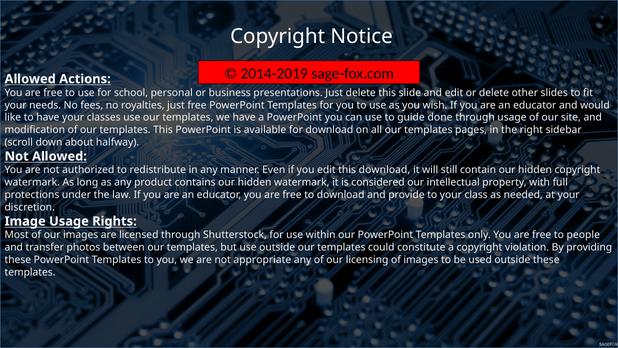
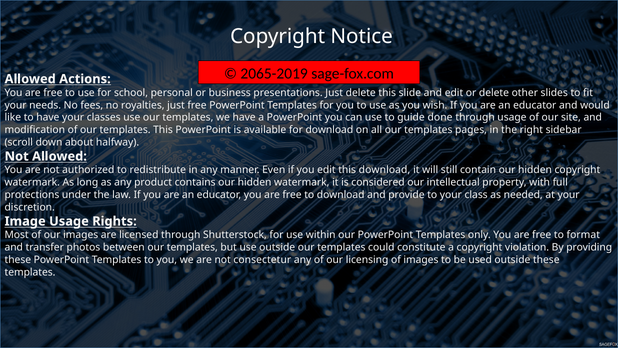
2014-2019: 2014-2019 -> 2065-2019
people: people -> format
appropriate: appropriate -> consectetur
